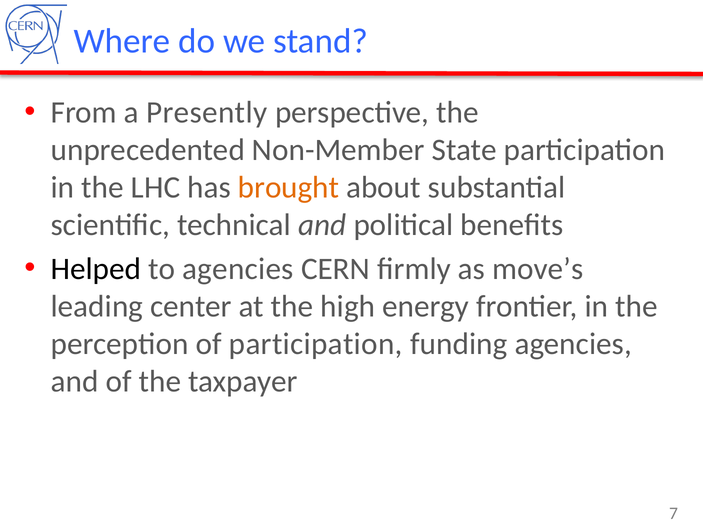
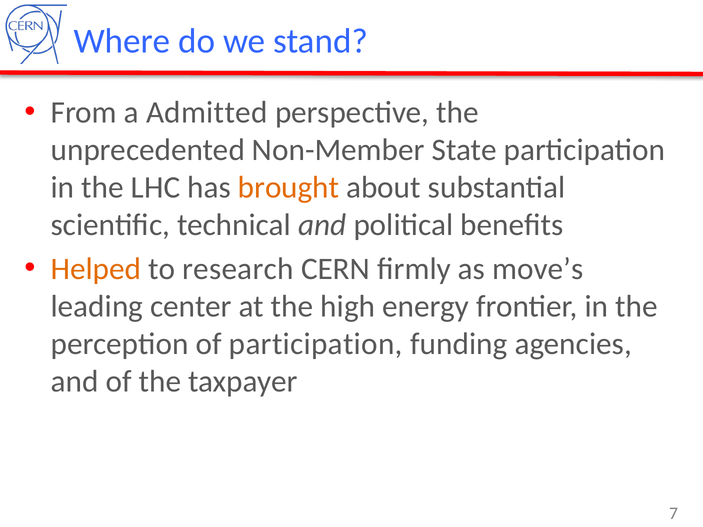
Presently: Presently -> Admitted
Helped colour: black -> orange
to agencies: agencies -> research
